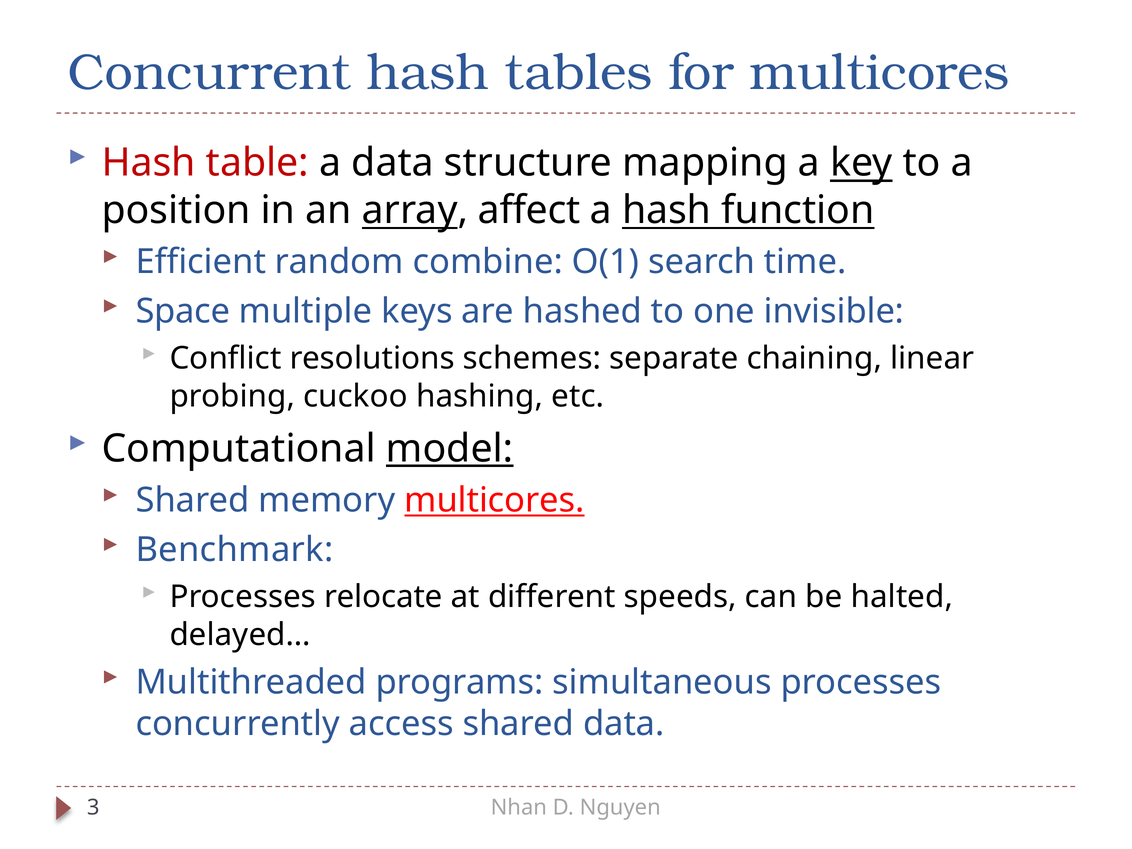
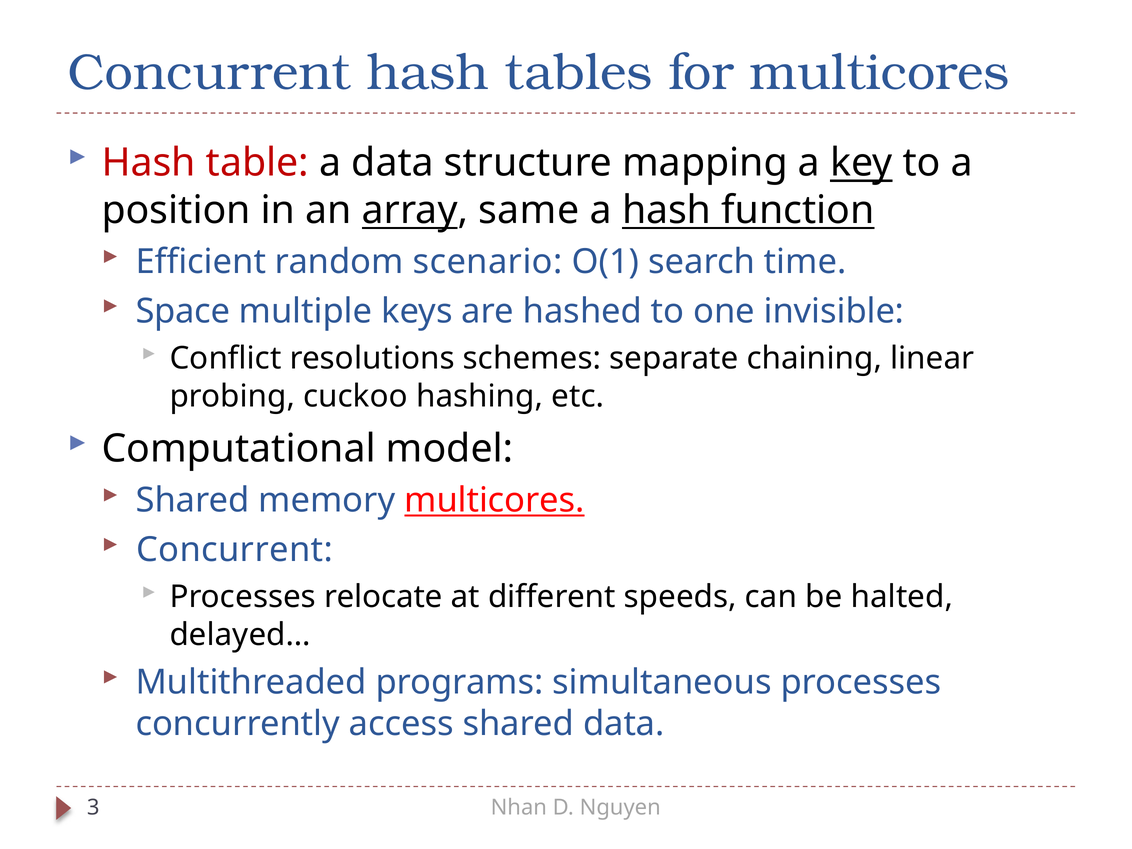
affect: affect -> same
combine: combine -> scenario
model underline: present -> none
Benchmark at (235, 550): Benchmark -> Concurrent
